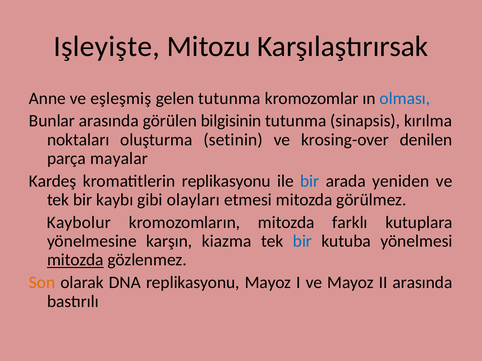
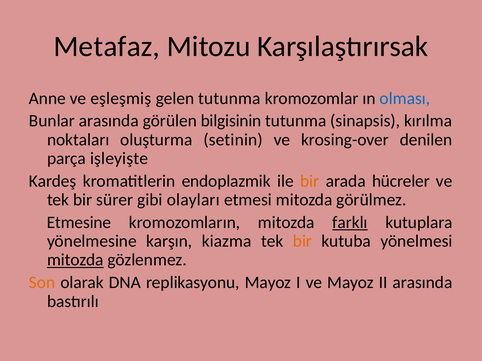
Işleyişte: Işleyişte -> Metafaz
mayalar: mayalar -> işleyişte
kromatitlerin replikasyonu: replikasyonu -> endoplazmik
bir at (310, 181) colour: blue -> orange
yeniden: yeniden -> hücreler
kaybı: kaybı -> sürer
Kaybolur: Kaybolur -> Etmesine
farklı underline: none -> present
bir at (302, 241) colour: blue -> orange
